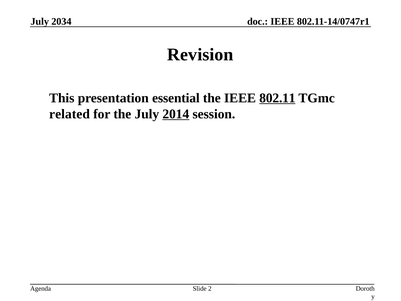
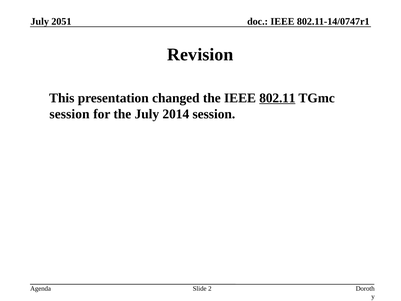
2034: 2034 -> 2051
essential: essential -> changed
related at (70, 114): related -> session
2014 underline: present -> none
